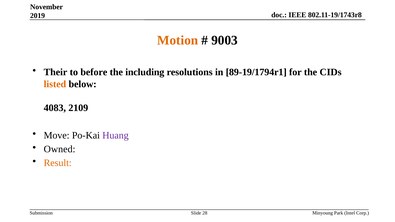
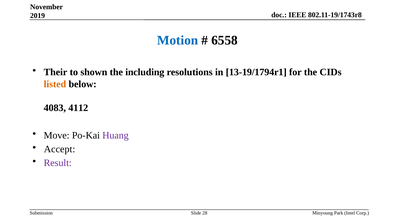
Motion colour: orange -> blue
9003: 9003 -> 6558
before: before -> shown
89-19/1794r1: 89-19/1794r1 -> 13-19/1794r1
2109: 2109 -> 4112
Owned: Owned -> Accept
Result colour: orange -> purple
